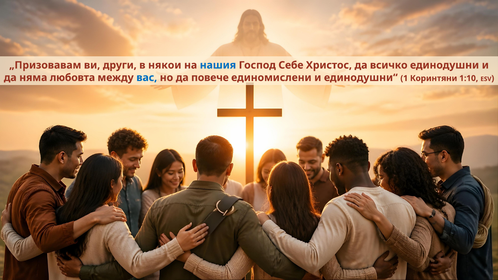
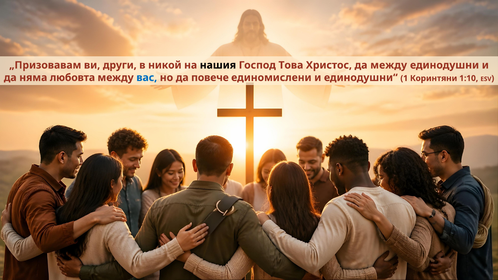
някои: някои -> никой
нашия colour: blue -> black
Себе: Себе -> Това
да всичко: всичко -> между
